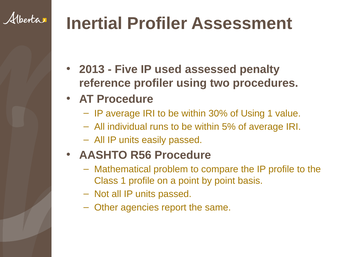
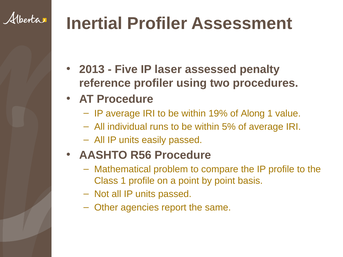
used: used -> laser
30%: 30% -> 19%
of Using: Using -> Along
